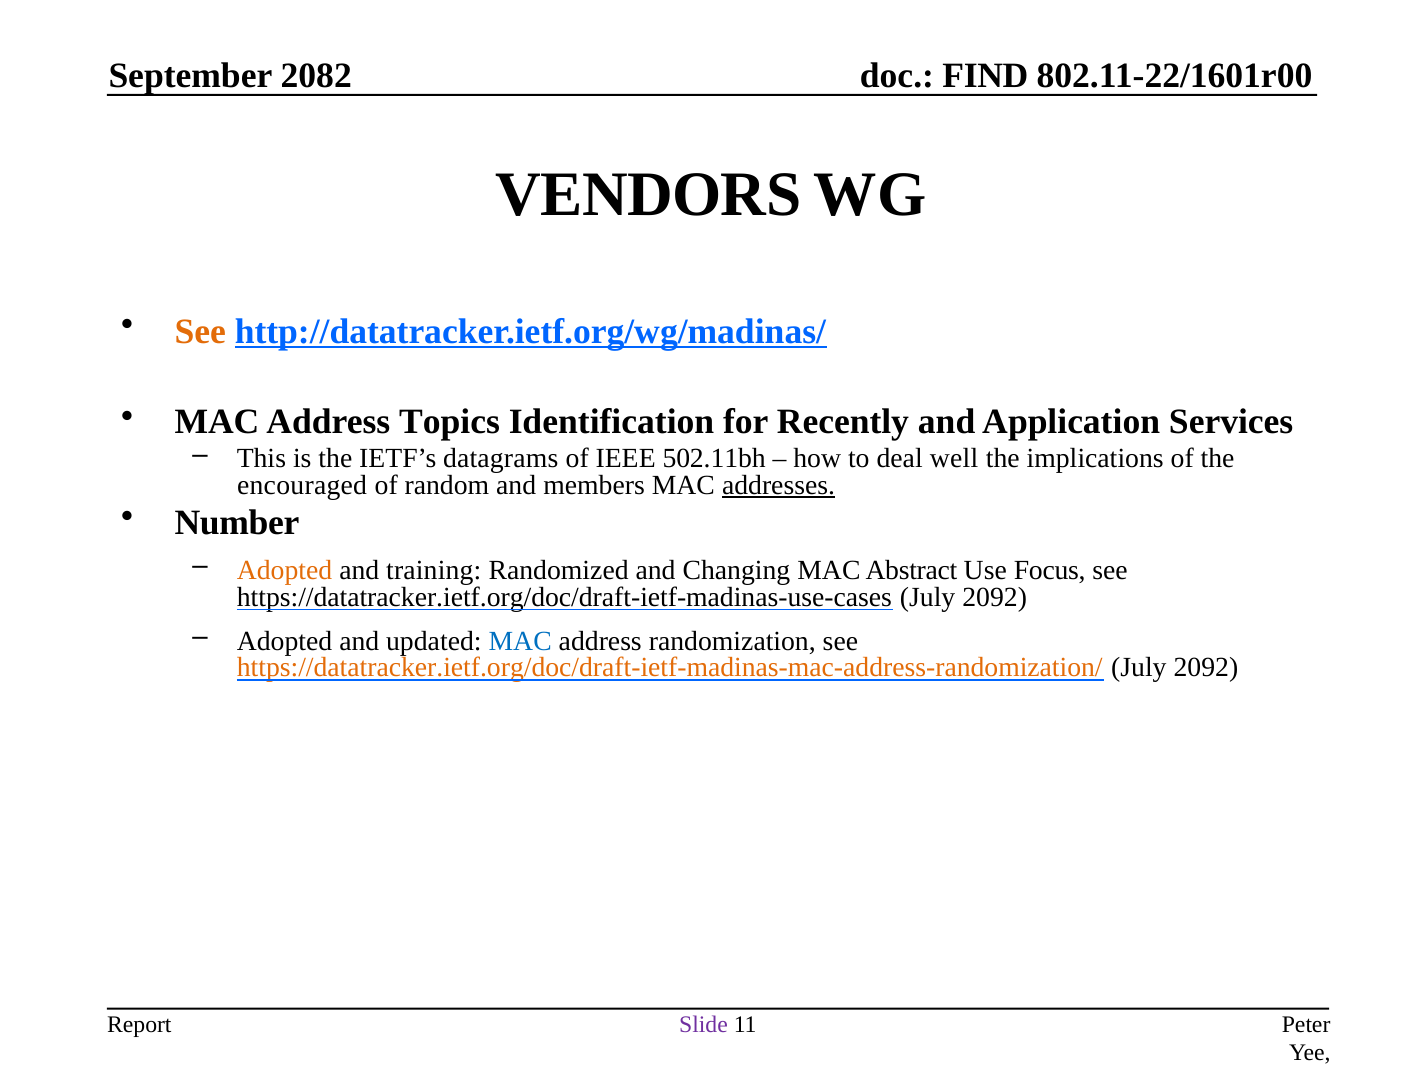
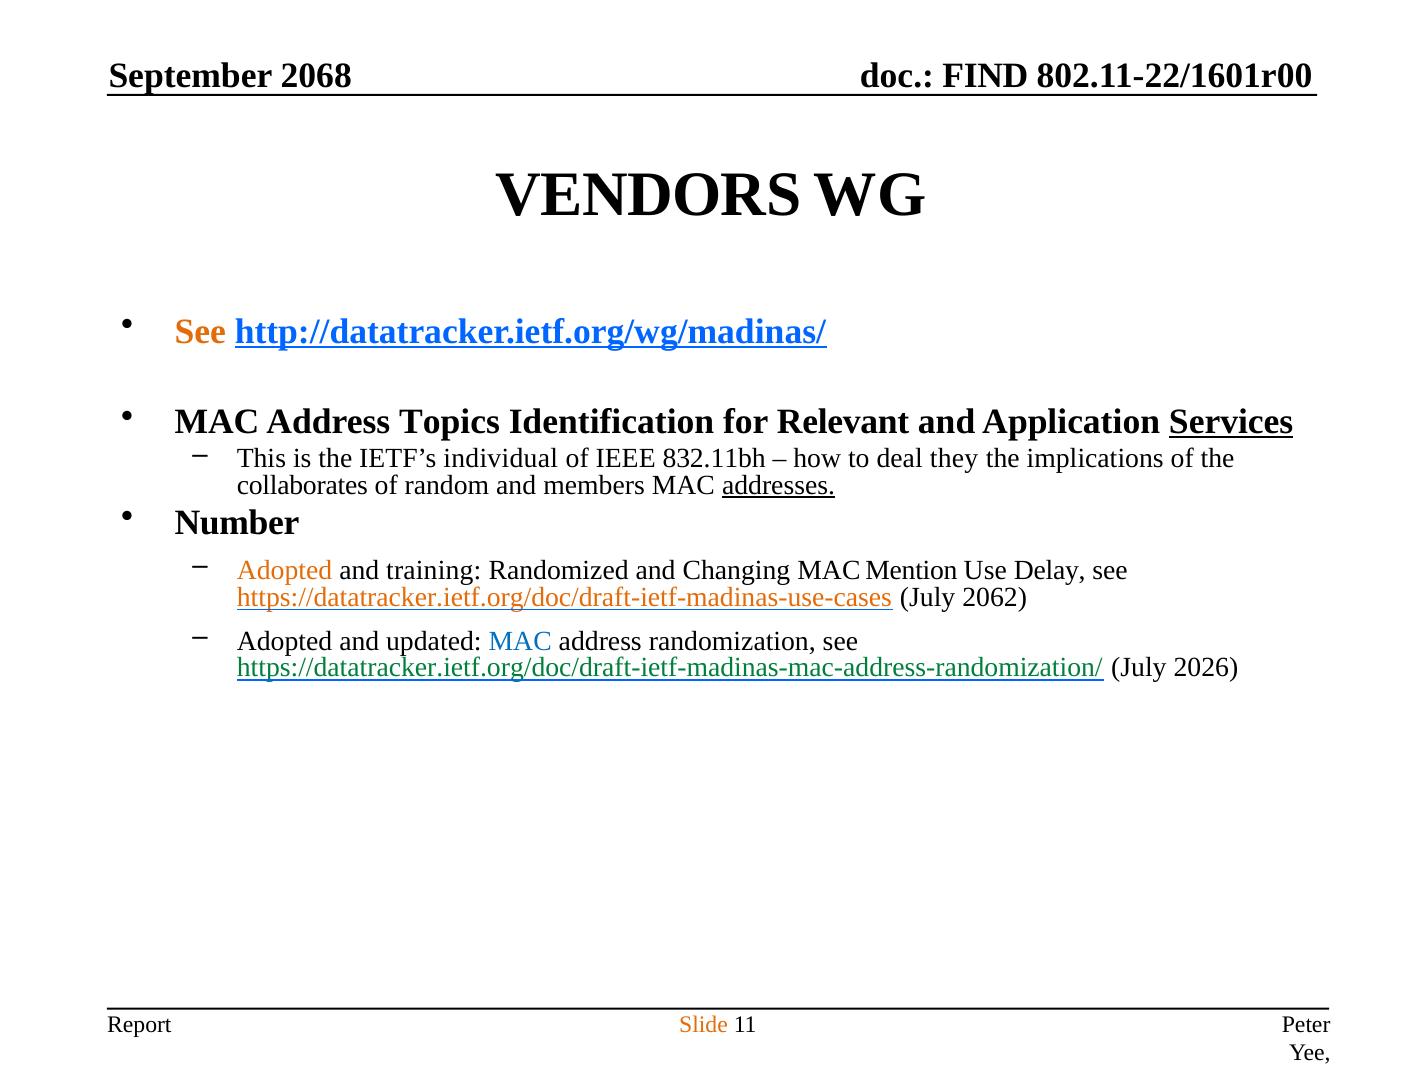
2082: 2082 -> 2068
Recently: Recently -> Relevant
Services underline: none -> present
datagrams: datagrams -> individual
502.11bh: 502.11bh -> 832.11bh
well: well -> they
encouraged: encouraged -> collaborates
Abstract: Abstract -> Mention
Focus: Focus -> Delay
https://datatracker.ietf.org/doc/draft-ietf-madinas-use-cases colour: black -> orange
2092 at (995, 597): 2092 -> 2062
https://datatracker.ietf.org/doc/draft-ietf-madinas-mac-address-randomization/ colour: orange -> green
2092 at (1206, 668): 2092 -> 2026
Slide colour: purple -> orange
